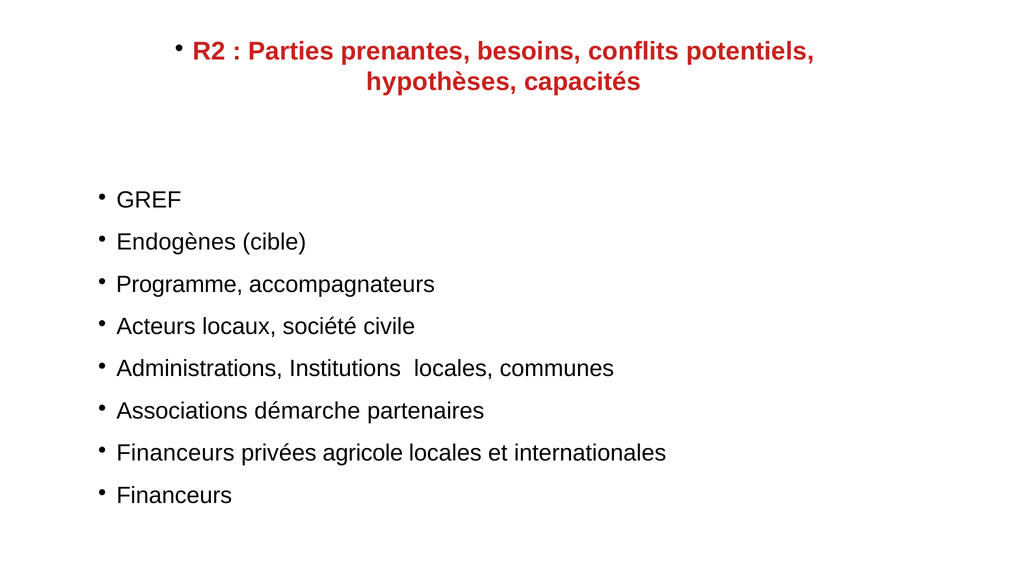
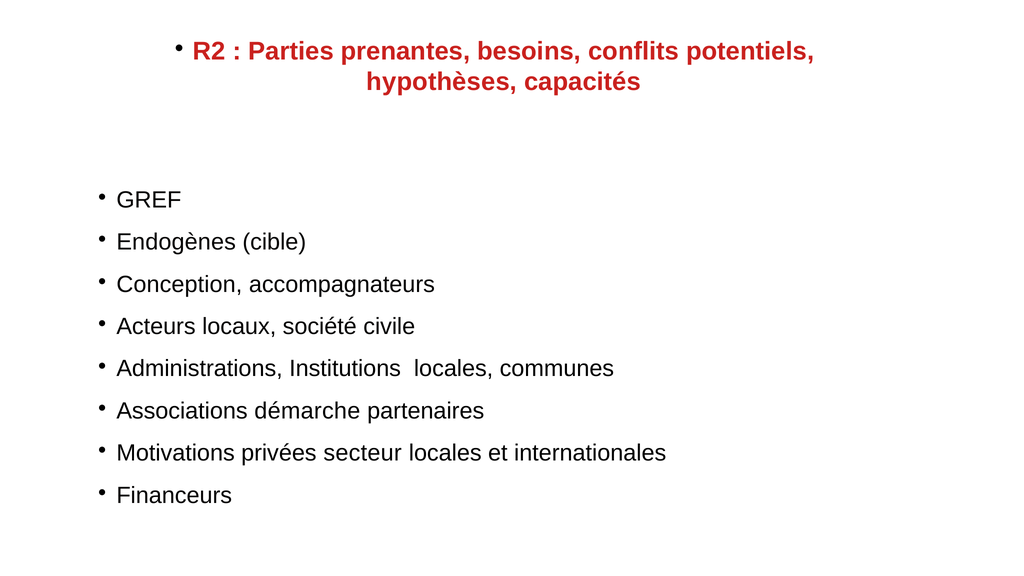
Programme: Programme -> Conception
Financeurs at (175, 453): Financeurs -> Motivations
agricole: agricole -> secteur
